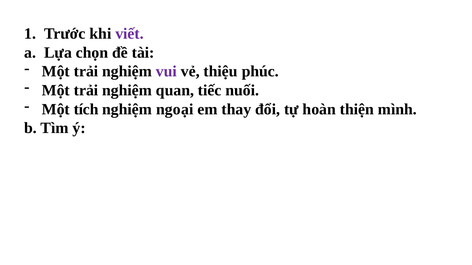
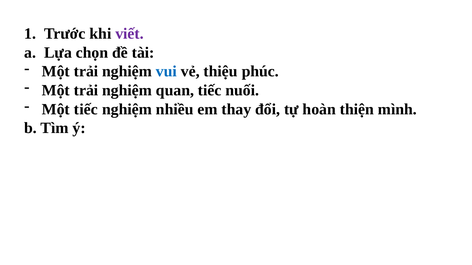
vui colour: purple -> blue
Một tích: tích -> tiếc
ngoại: ngoại -> nhiều
